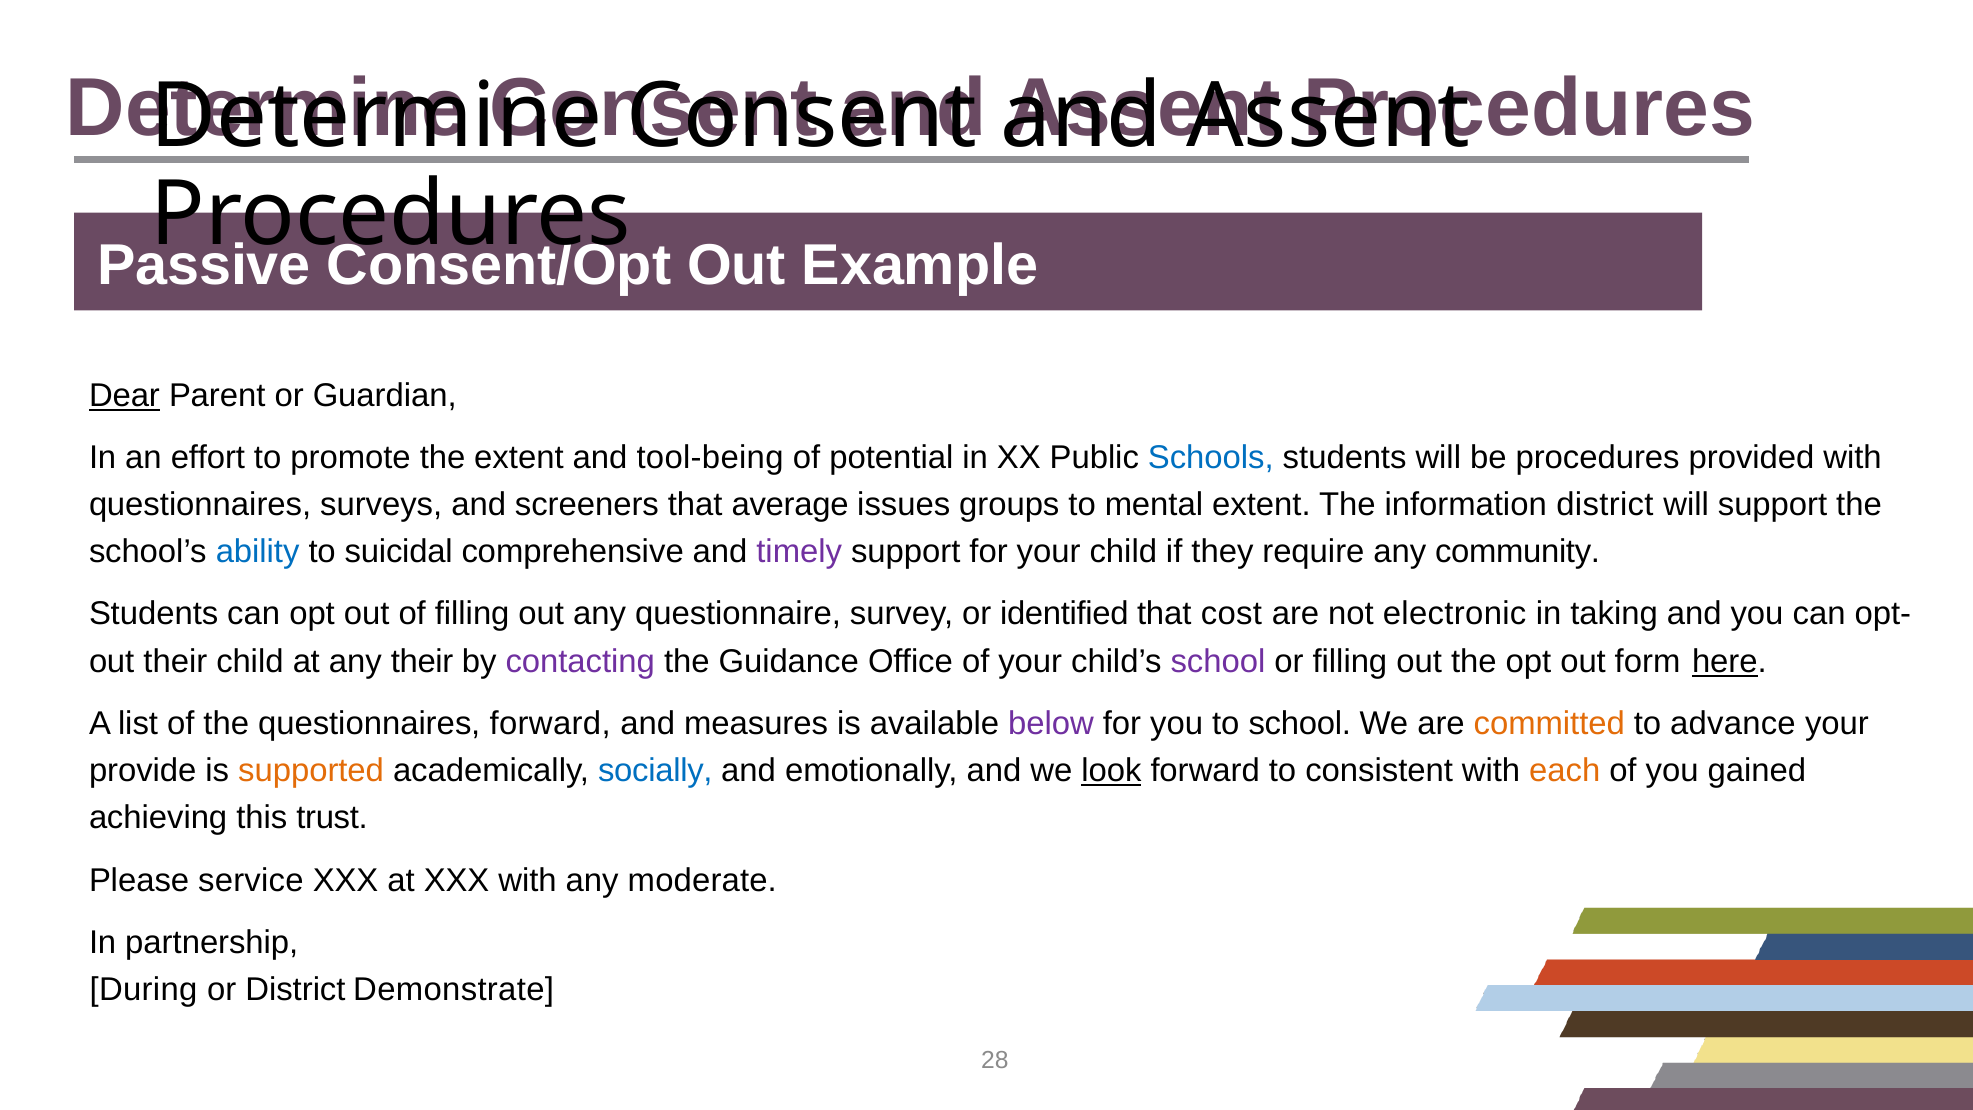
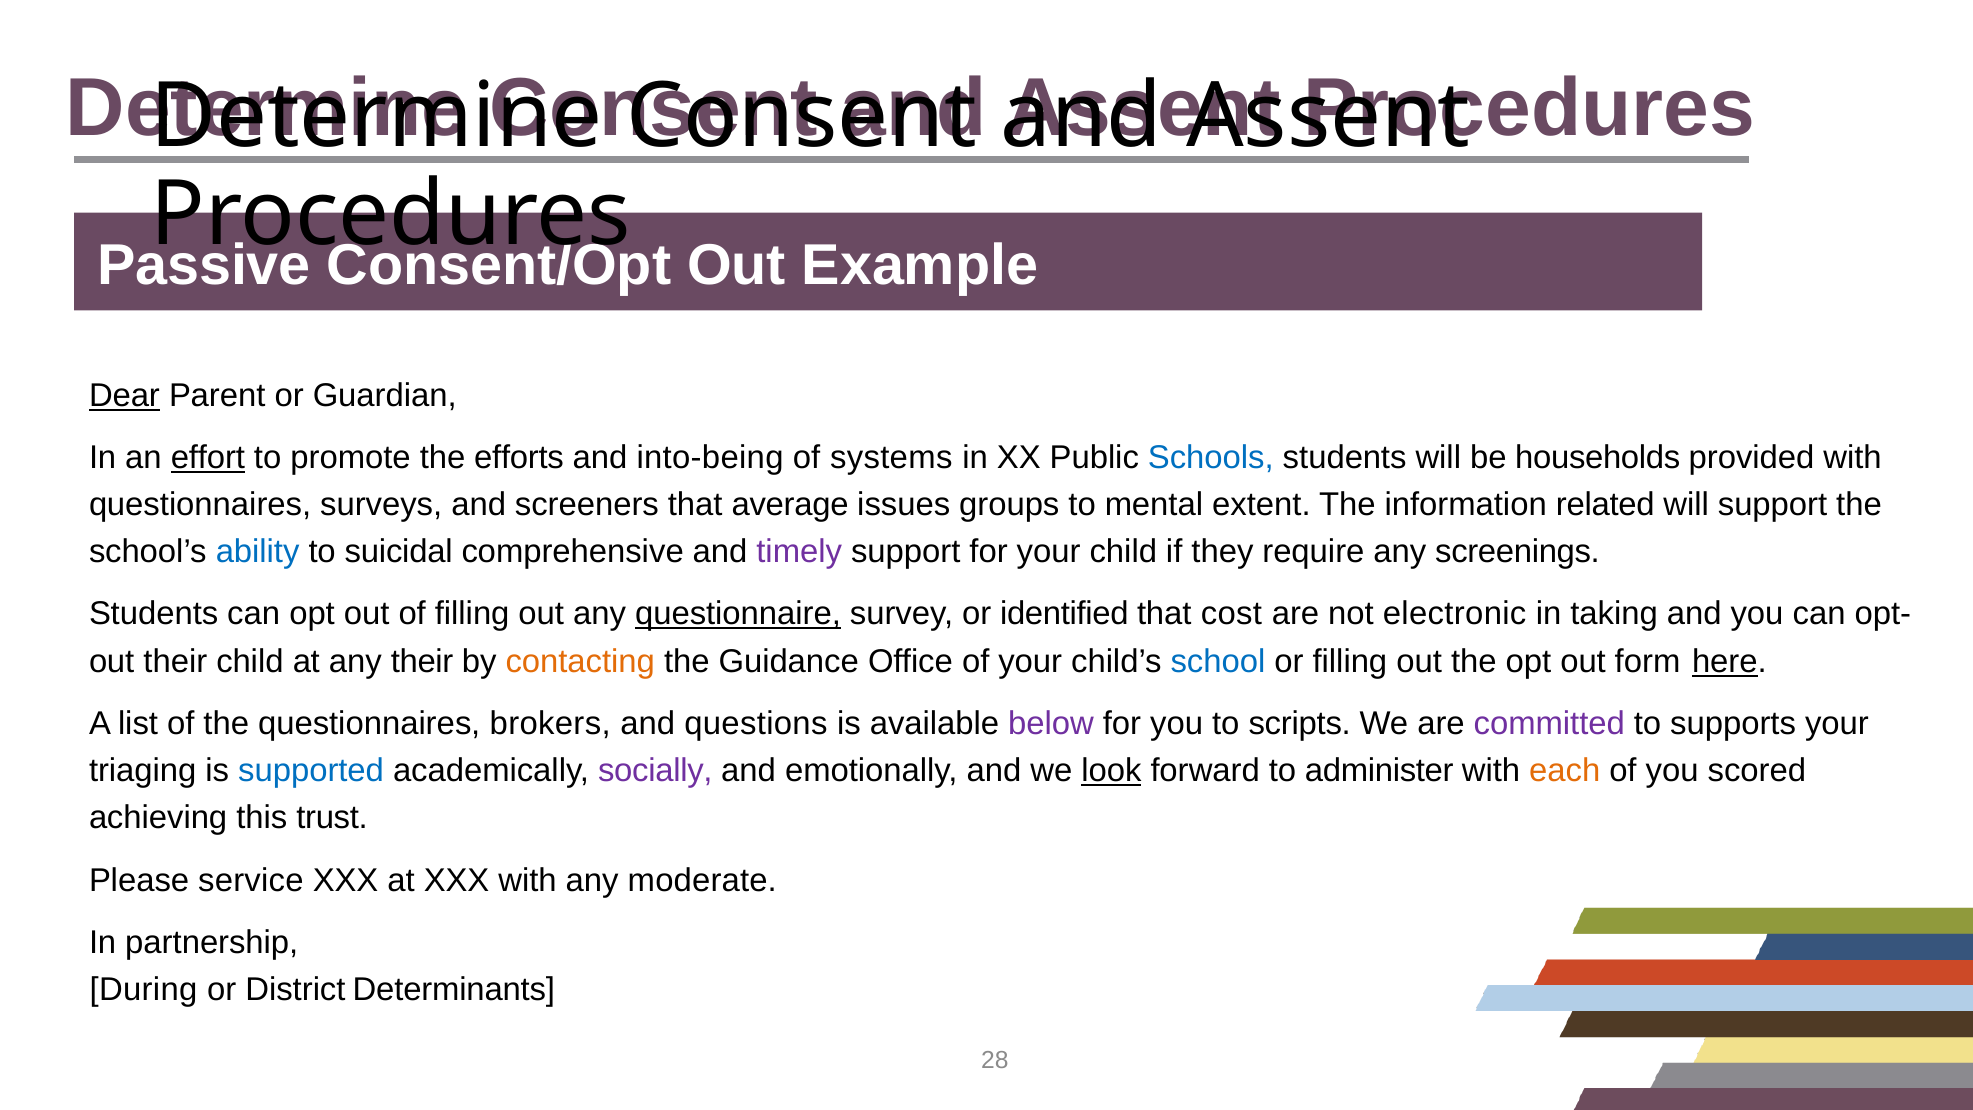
effort underline: none -> present
the extent: extent -> efforts
tool-being: tool-being -> into-being
potential: potential -> systems
be procedures: procedures -> households
information district: district -> related
community: community -> screenings
questionnaire underline: none -> present
contacting colour: purple -> orange
school at (1218, 661) colour: purple -> blue
questionnaires forward: forward -> brokers
measures: measures -> questions
to school: school -> scripts
committed colour: orange -> purple
advance: advance -> supports
provide: provide -> triaging
supported colour: orange -> blue
socially colour: blue -> purple
consistent: consistent -> administer
gained: gained -> scored
Demonstrate: Demonstrate -> Determinants
